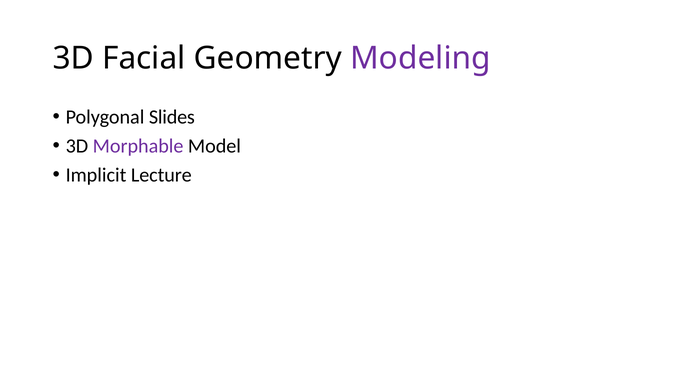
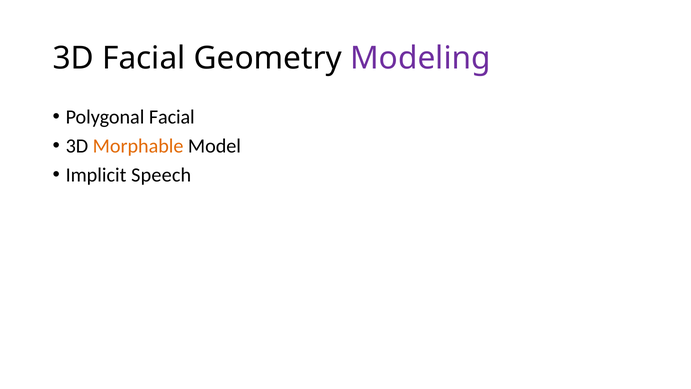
Polygonal Slides: Slides -> Facial
Morphable colour: purple -> orange
Lecture: Lecture -> Speech
